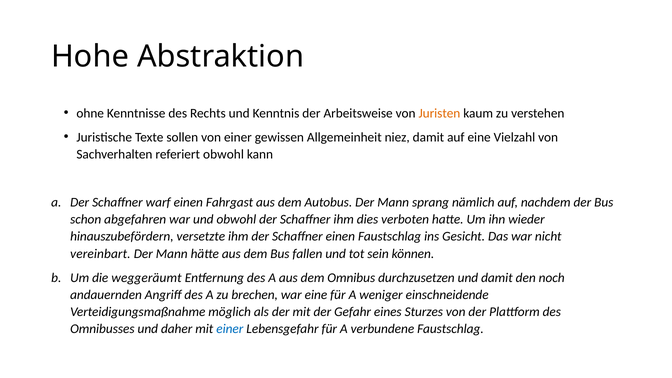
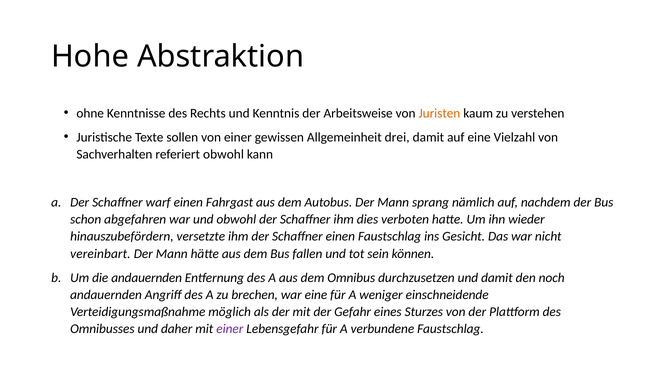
niez: niez -> drei
die weggeräumt: weggeräumt -> andauernden
einer at (230, 329) colour: blue -> purple
